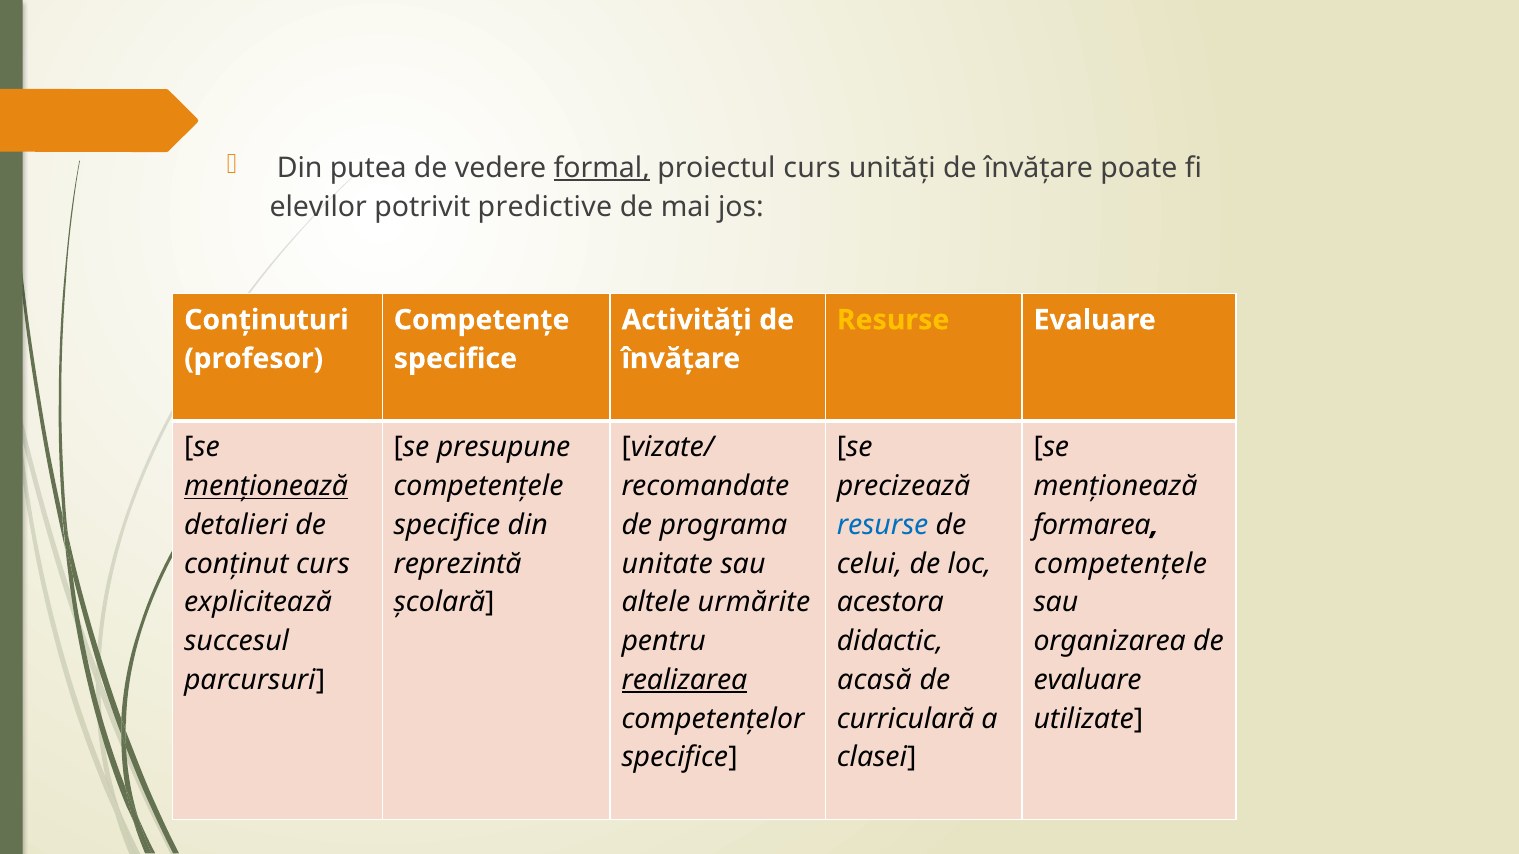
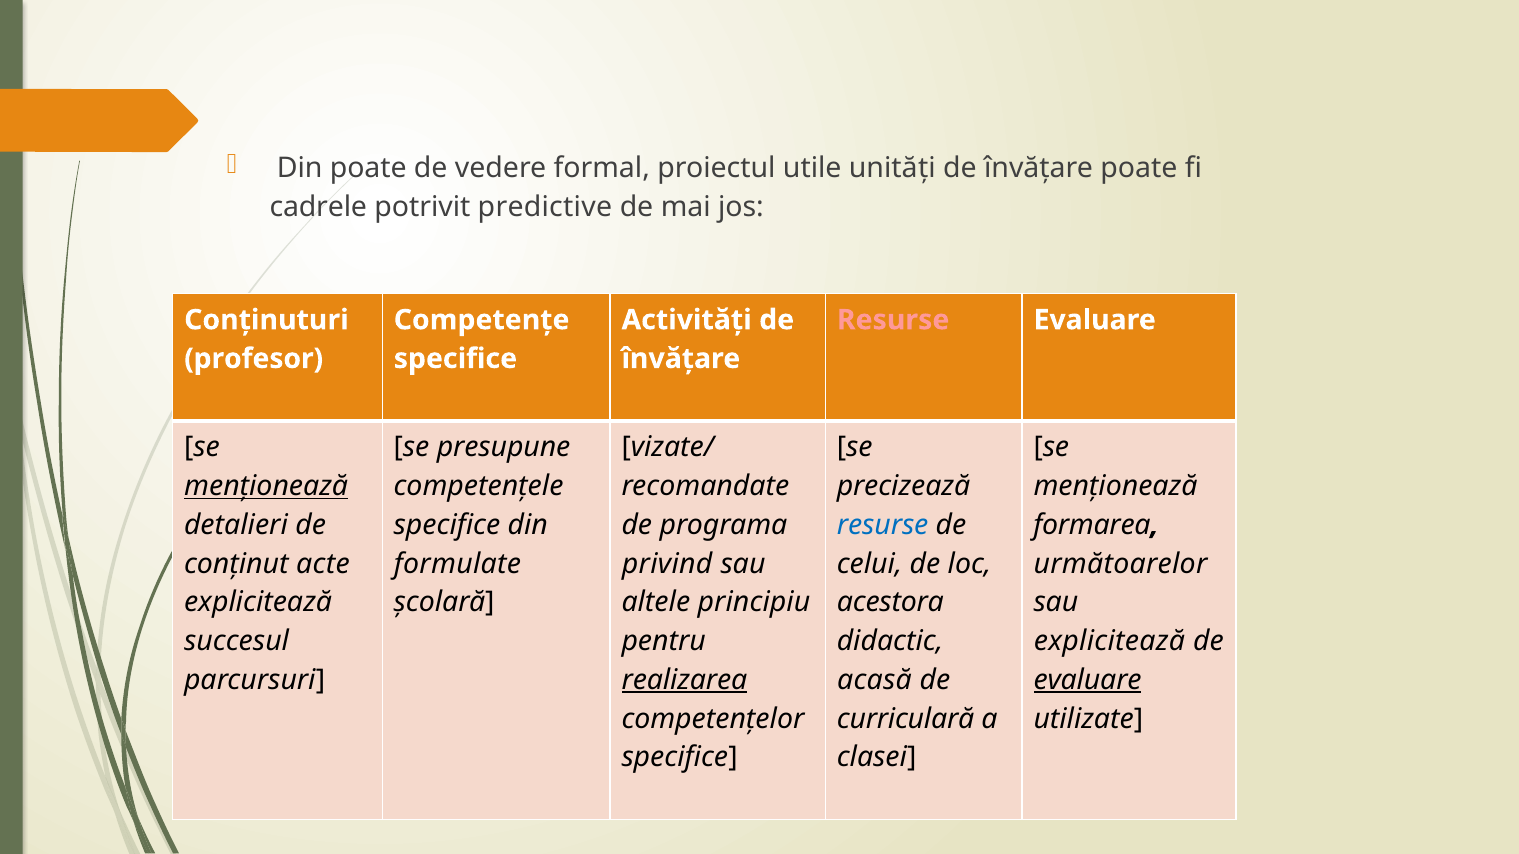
Din putea: putea -> poate
formal underline: present -> none
proiectul curs: curs -> utile
elevilor: elevilor -> cadrele
Resurse at (893, 320) colour: yellow -> pink
conținut curs: curs -> acte
reprezintă: reprezintă -> formulate
unitate: unitate -> privind
competențele at (1120, 564): competențele -> următoarelor
urmărite: urmărite -> principiu
organizarea at (1110, 642): organizarea -> explicitează
evaluare at (1088, 680) underline: none -> present
